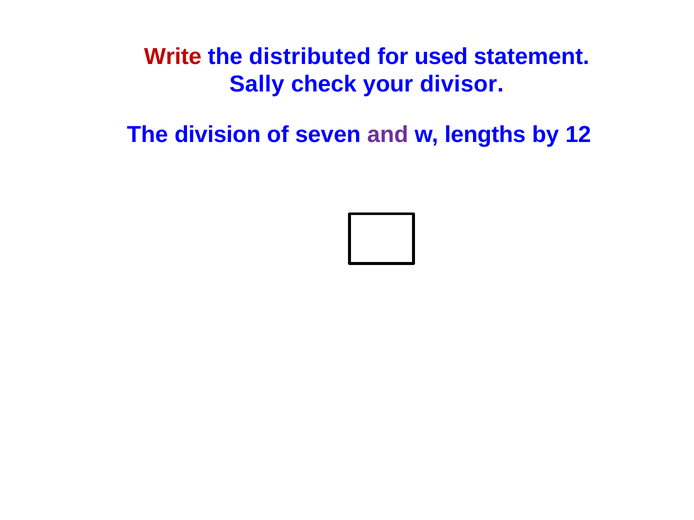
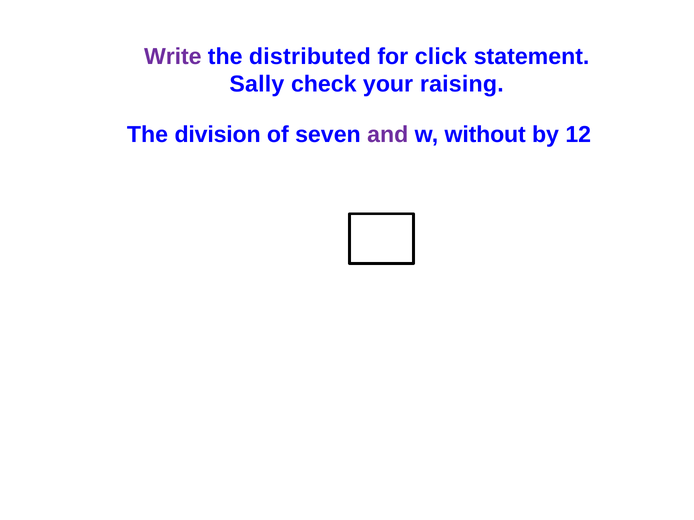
Write colour: red -> purple
used: used -> click
divisor: divisor -> raising
lengths: lengths -> without
